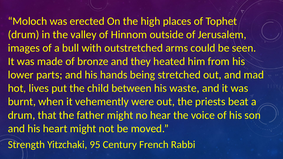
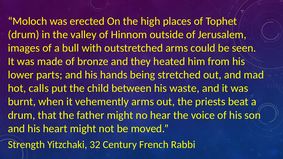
lives: lives -> calls
vehemently were: were -> arms
95: 95 -> 32
